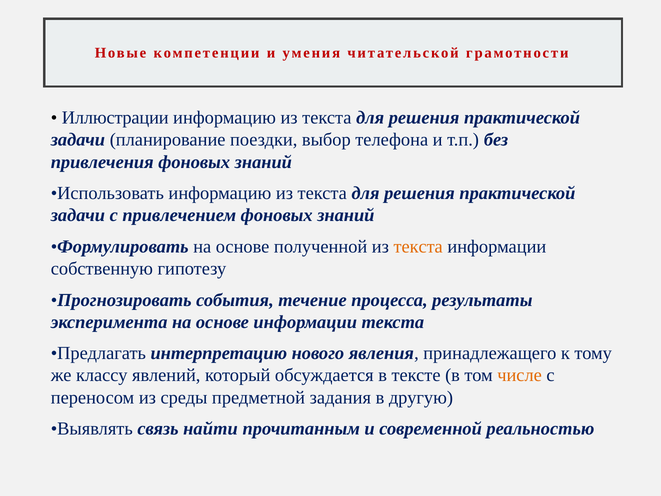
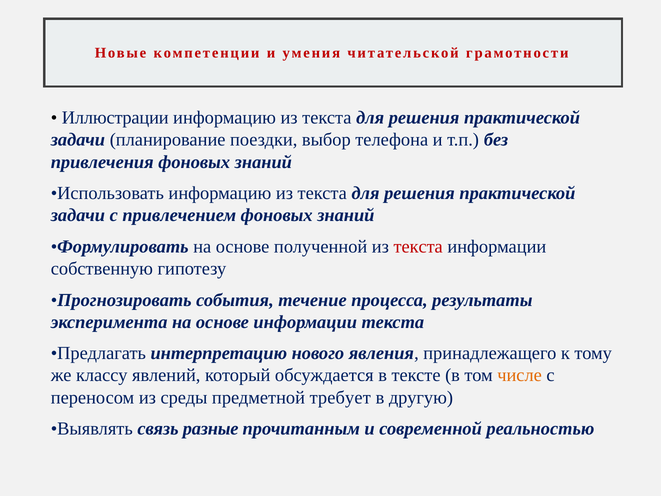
текста at (418, 246) colour: orange -> red
задания: задания -> требует
найти: найти -> разные
